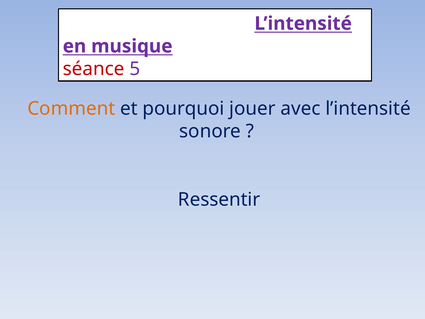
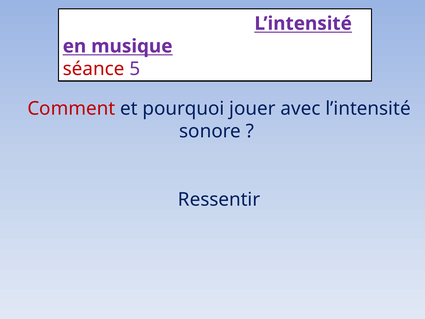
Comment colour: orange -> red
